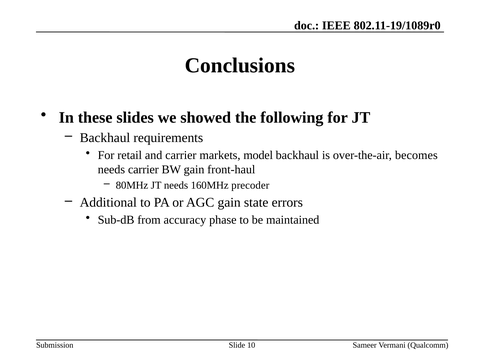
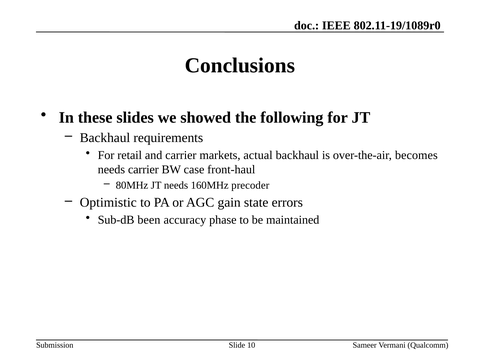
model: model -> actual
BW gain: gain -> case
Additional: Additional -> Optimistic
from: from -> been
